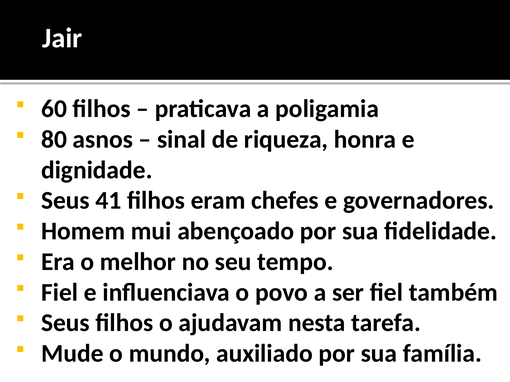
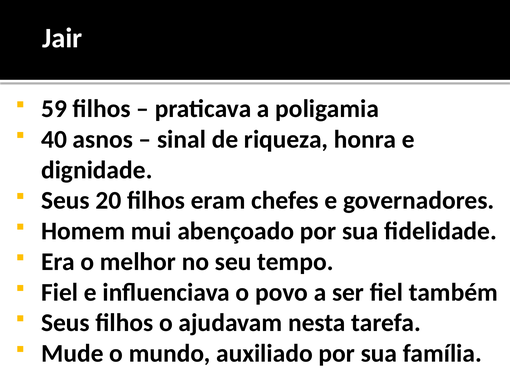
60: 60 -> 59
80: 80 -> 40
41: 41 -> 20
